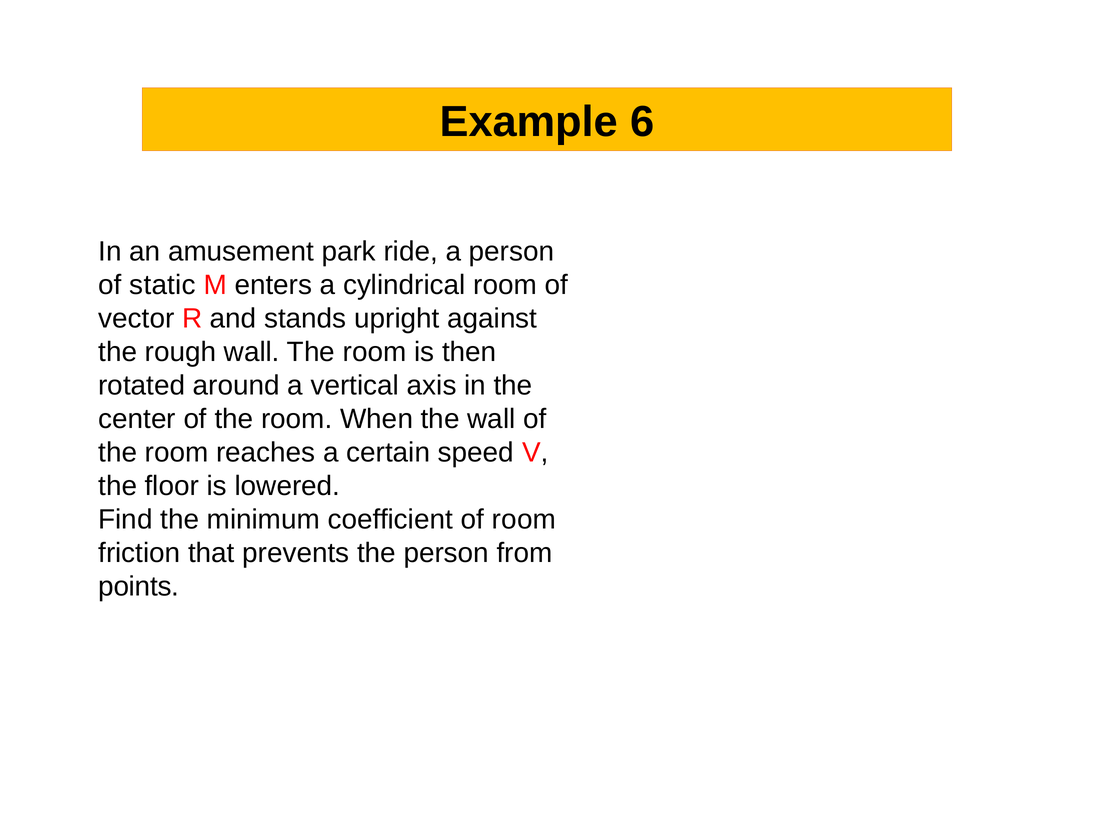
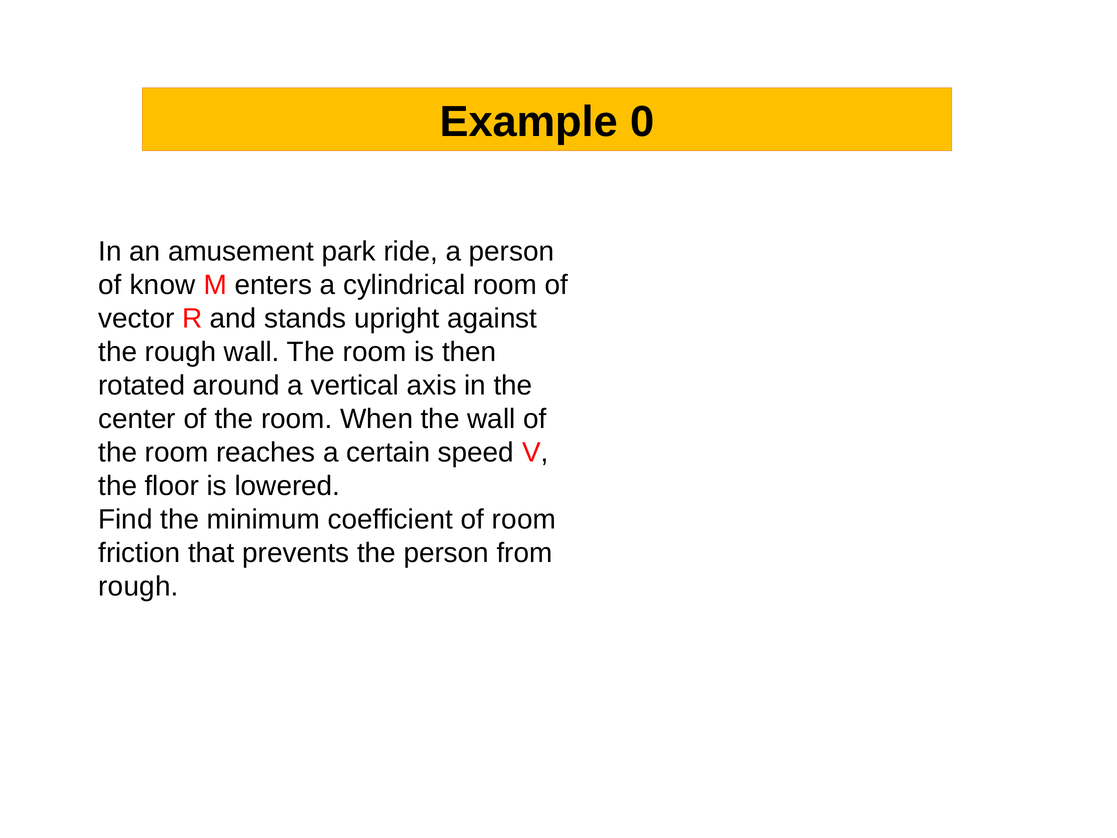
6: 6 -> 0
static: static -> know
points at (139, 587): points -> rough
